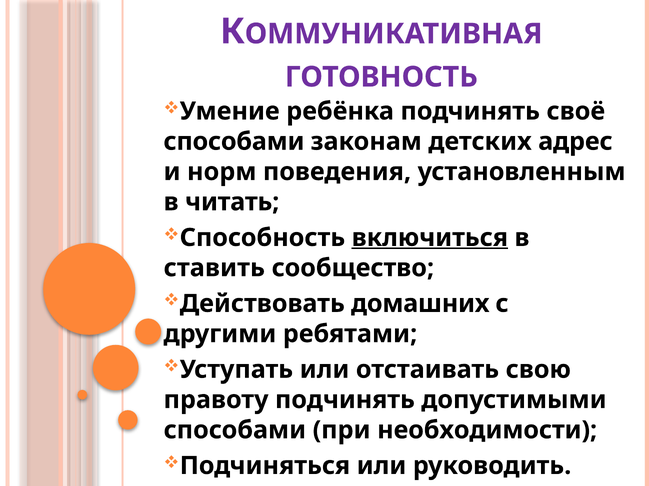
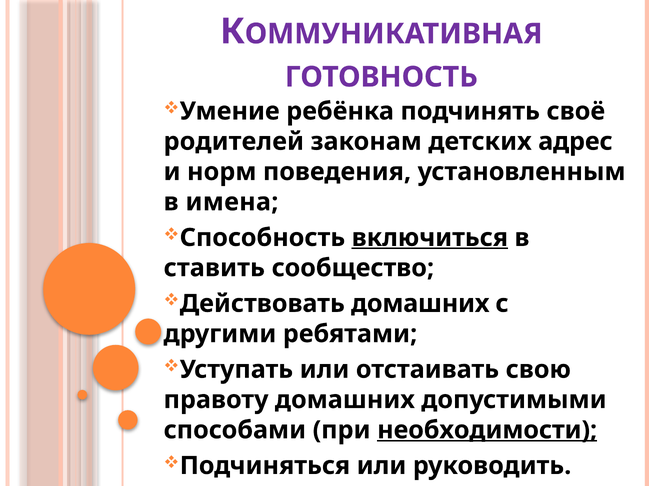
способами at (234, 142): способами -> родителей
читать: читать -> имена
правоту подчинять: подчинять -> домашних
необходимости underline: none -> present
